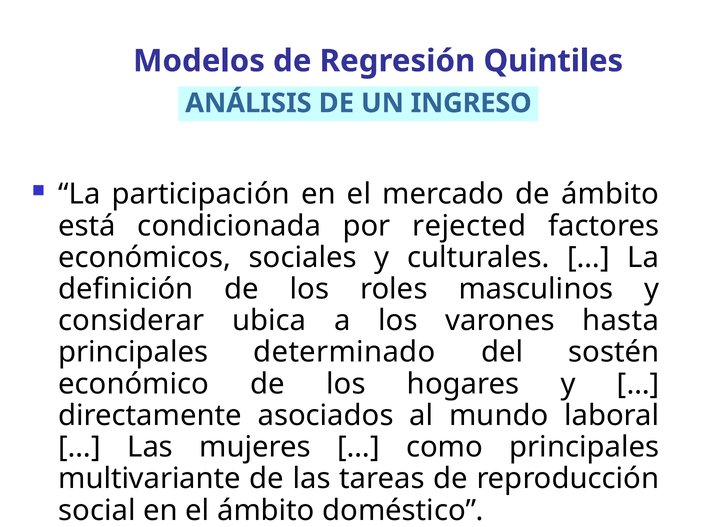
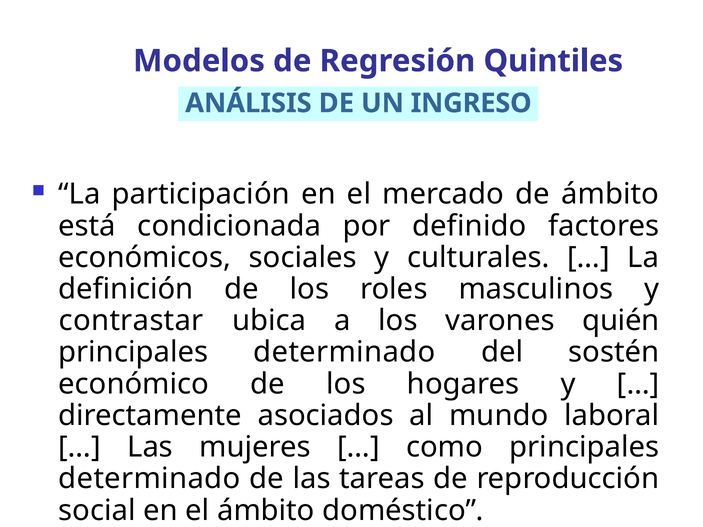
rejected: rejected -> definido
considerar: considerar -> contrastar
hasta: hasta -> quién
multivariante at (150, 479): multivariante -> determinado
